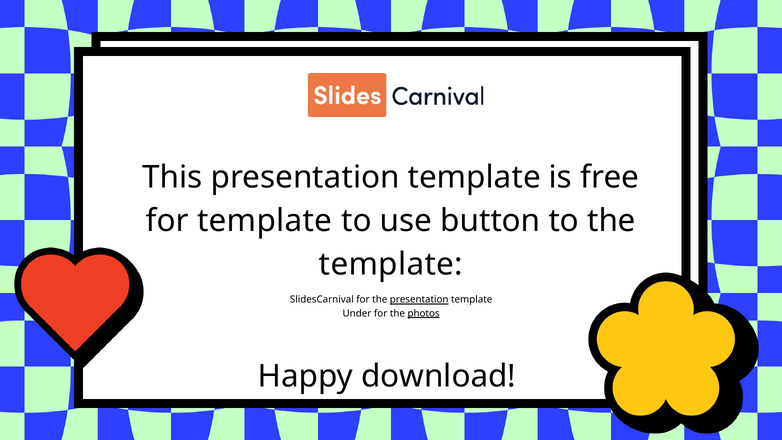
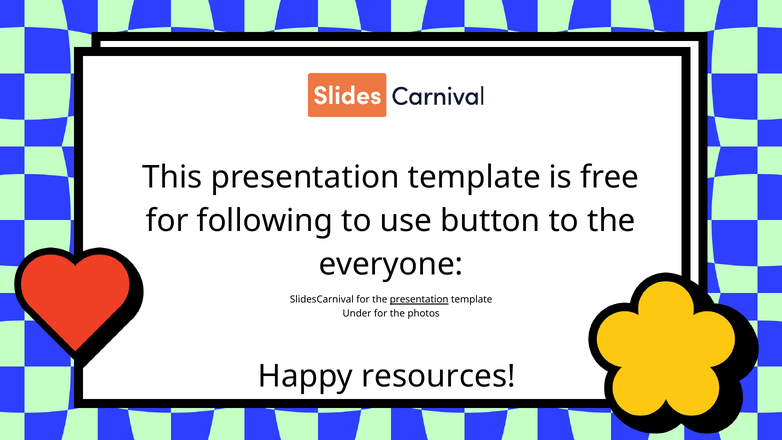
for template: template -> following
template at (391, 264): template -> everyone
photos underline: present -> none
download: download -> resources
